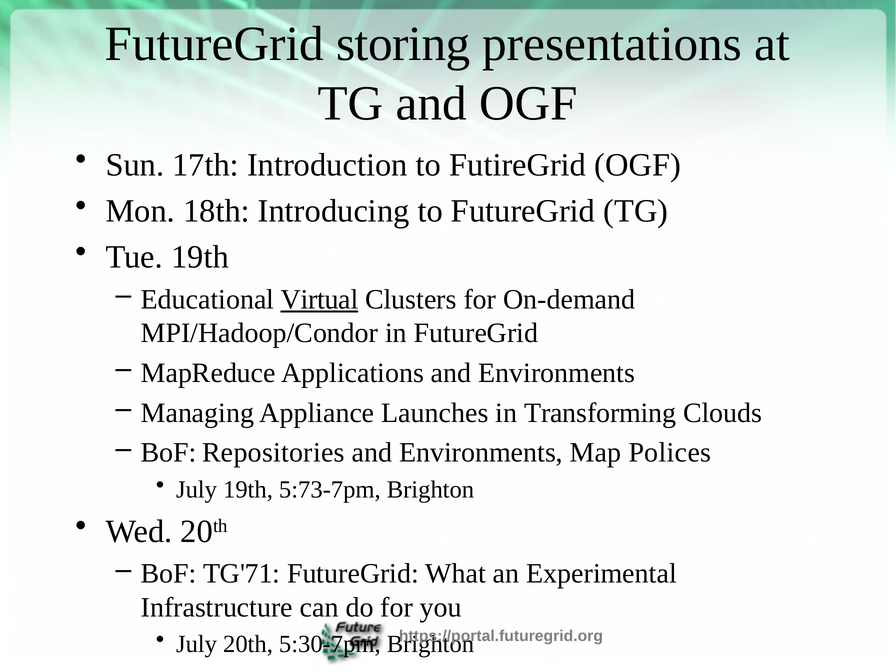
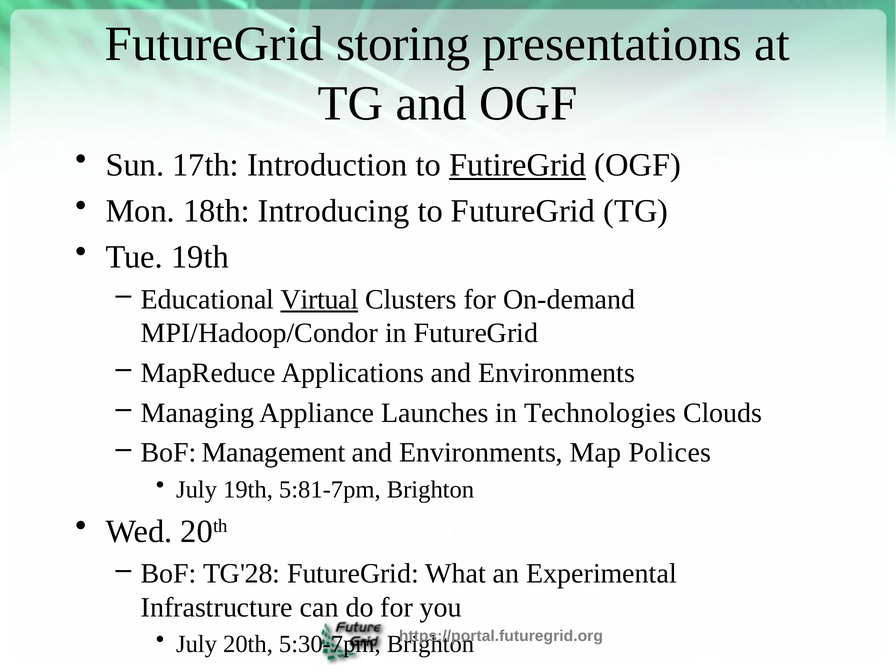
FutireGrid underline: none -> present
Transforming: Transforming -> Technologies
Repositories: Repositories -> Management
5:73-7pm: 5:73-7pm -> 5:81-7pm
TG'71: TG'71 -> TG'28
